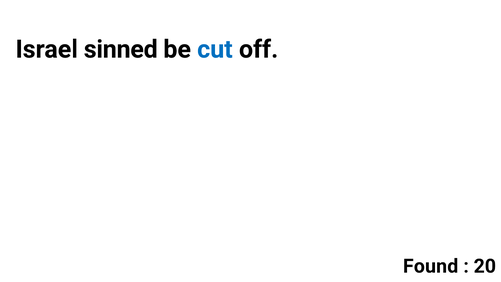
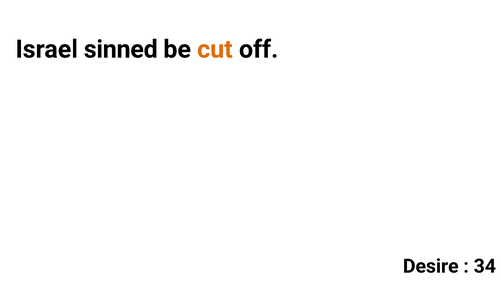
cut colour: blue -> orange
Found: Found -> Desire
20: 20 -> 34
